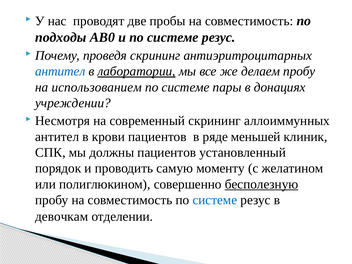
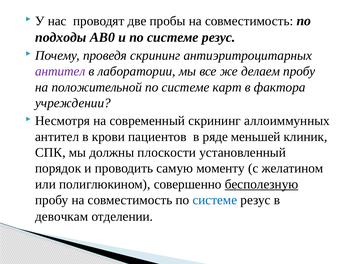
антител at (60, 71) colour: blue -> purple
лаборатории underline: present -> none
использованием: использованием -> положительной
пары: пары -> карт
донациях: донациях -> фактора
должны пациентов: пациентов -> плоскости
